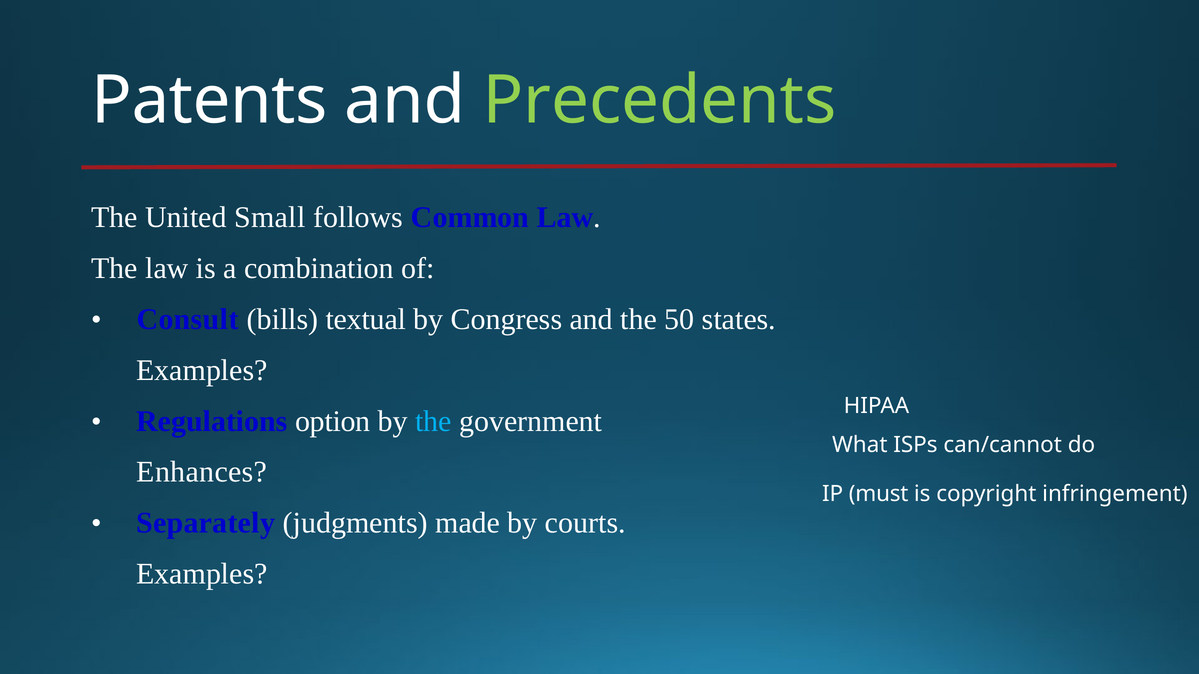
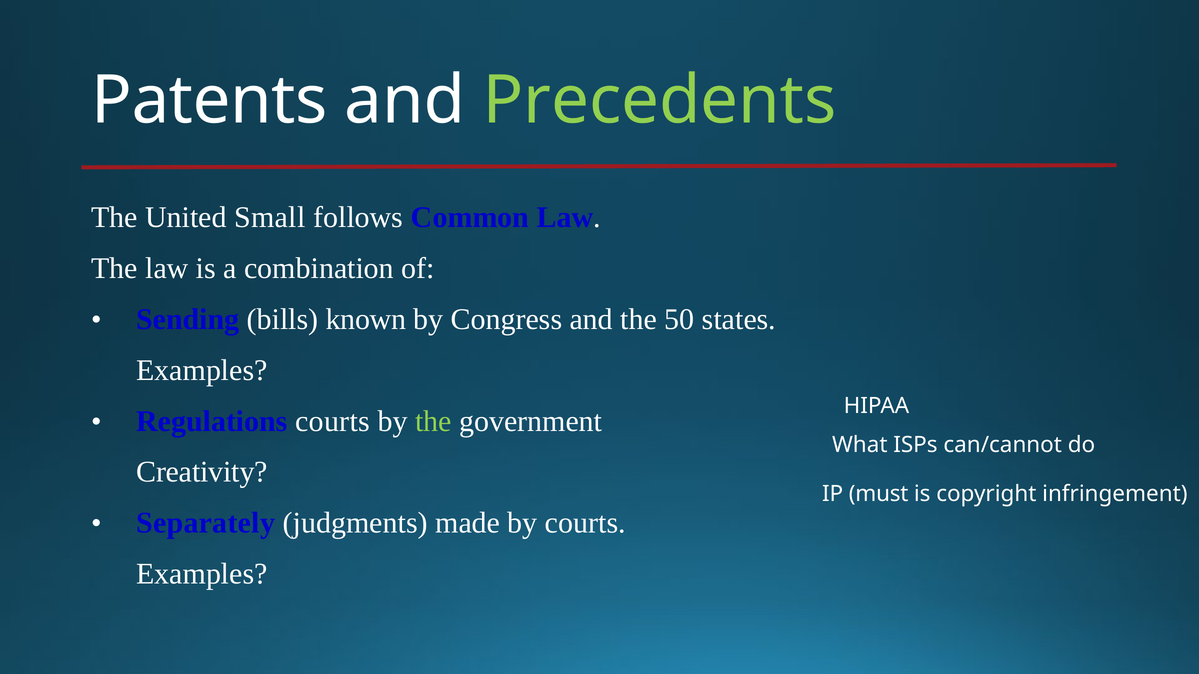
Consult: Consult -> Sending
textual: textual -> known
Regulations option: option -> courts
the at (433, 421) colour: light blue -> light green
Enhances: Enhances -> Creativity
